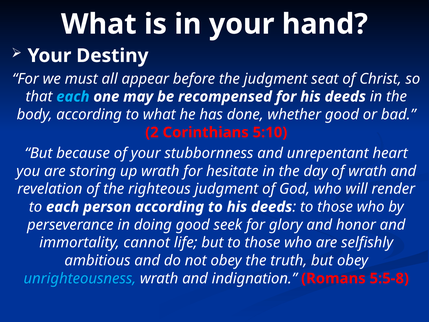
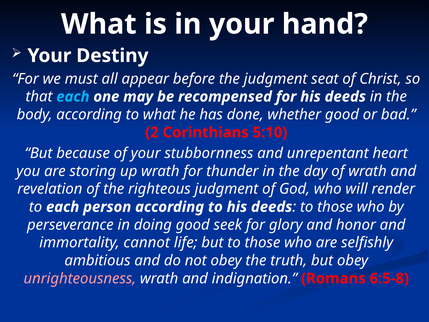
hesitate: hesitate -> thunder
unrighteousness colour: light blue -> pink
5:5-8: 5:5-8 -> 6:5-8
